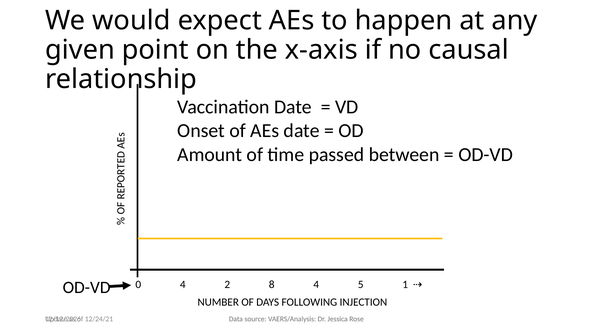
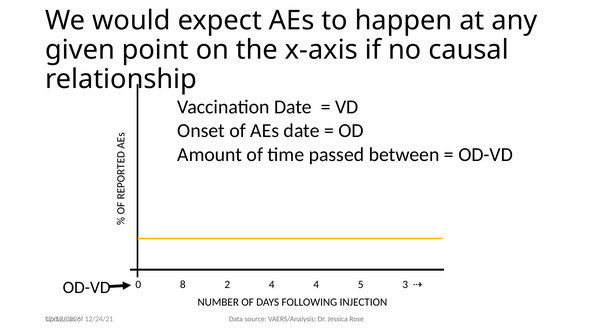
0 4: 4 -> 8
2 8: 8 -> 4
1: 1 -> 3
